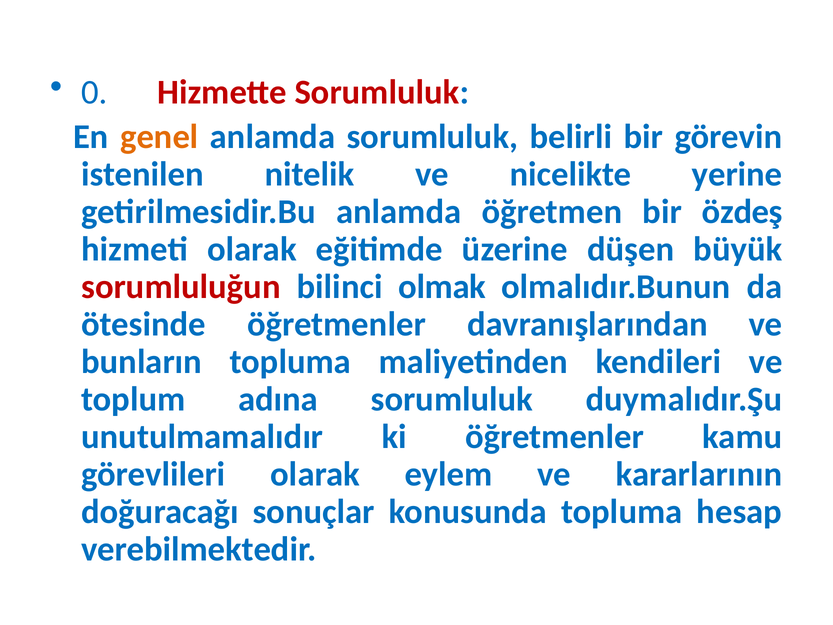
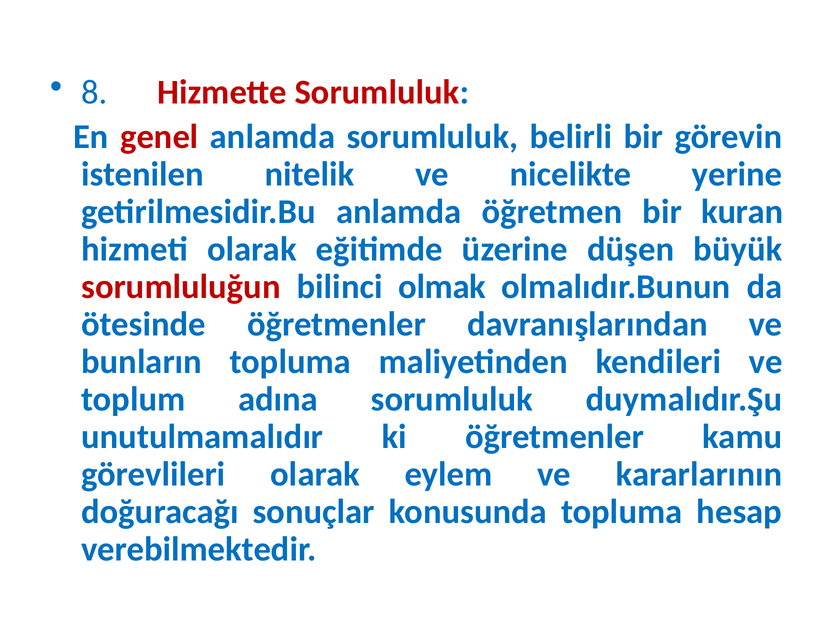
0: 0 -> 8
genel colour: orange -> red
özdeş: özdeş -> kuran
